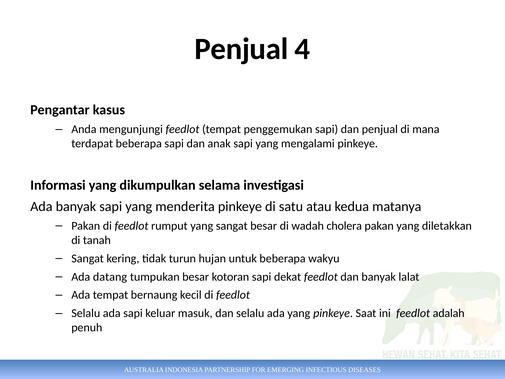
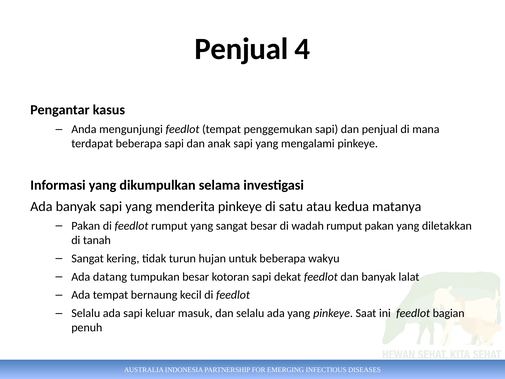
wadah cholera: cholera -> rumput
adalah: adalah -> bagian
